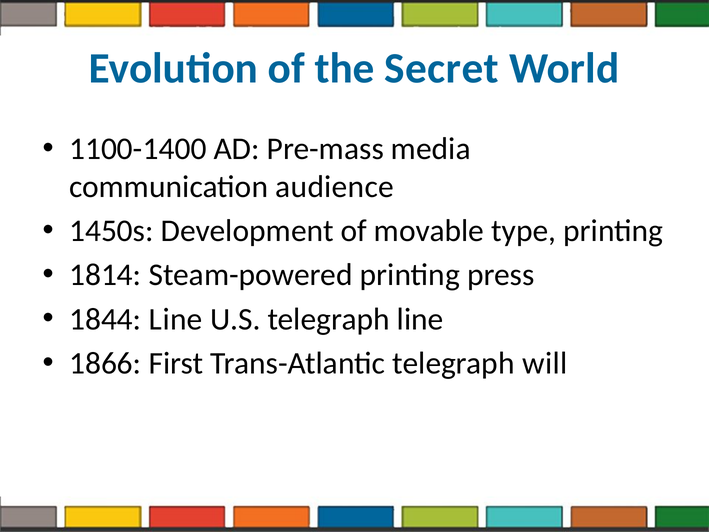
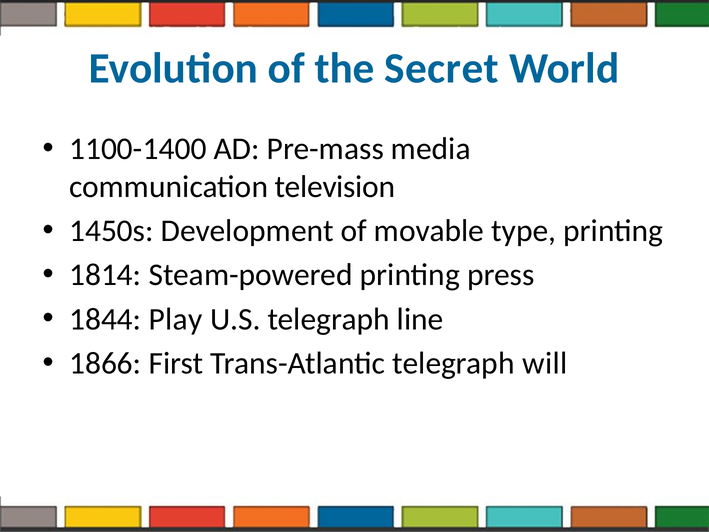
audience: audience -> television
1844 Line: Line -> Play
